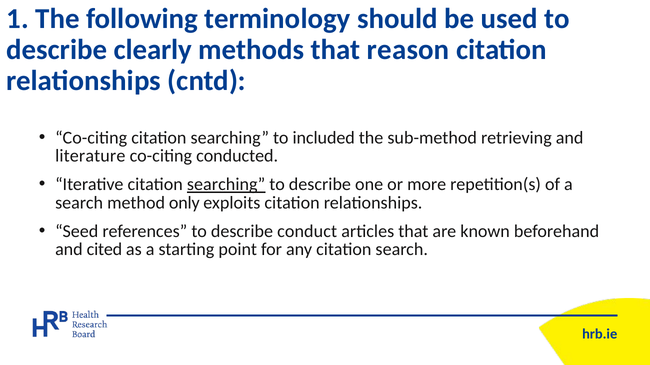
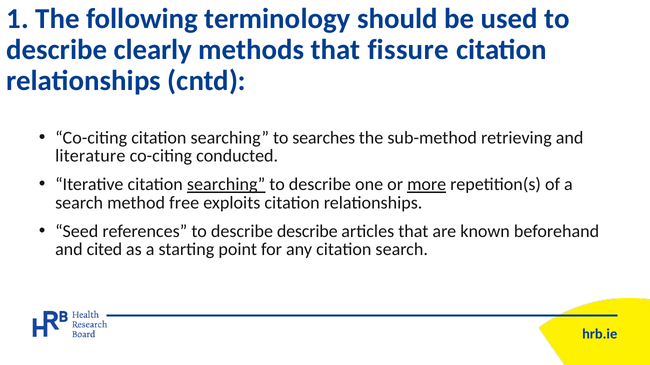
reason: reason -> fissure
included: included -> searches
more underline: none -> present
only: only -> free
describe conduct: conduct -> describe
